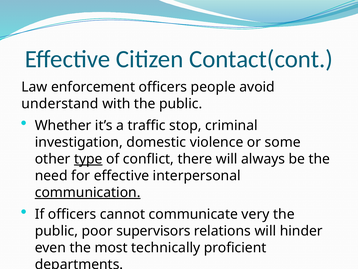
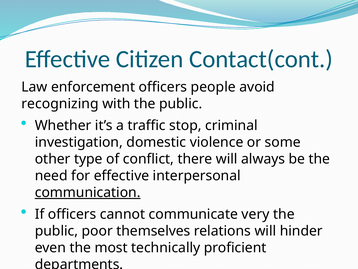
understand: understand -> recognizing
type underline: present -> none
supervisors: supervisors -> themselves
